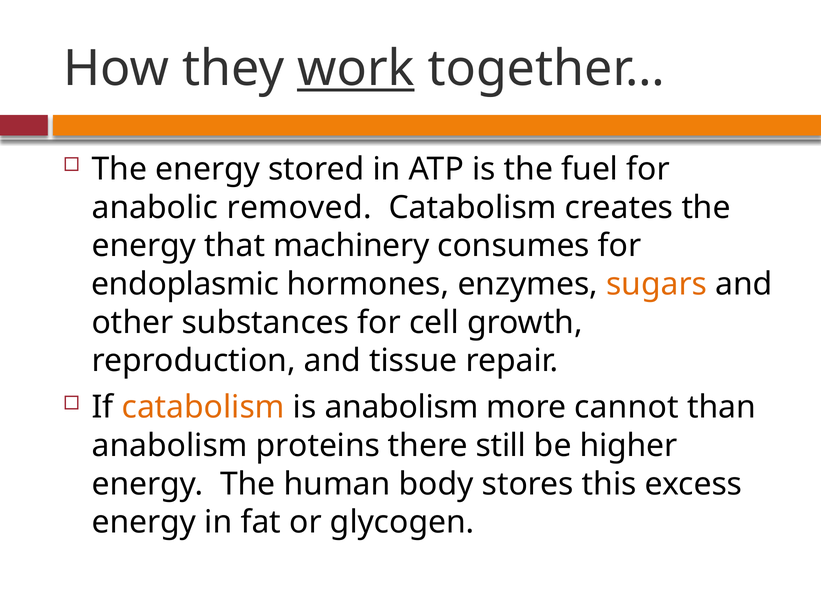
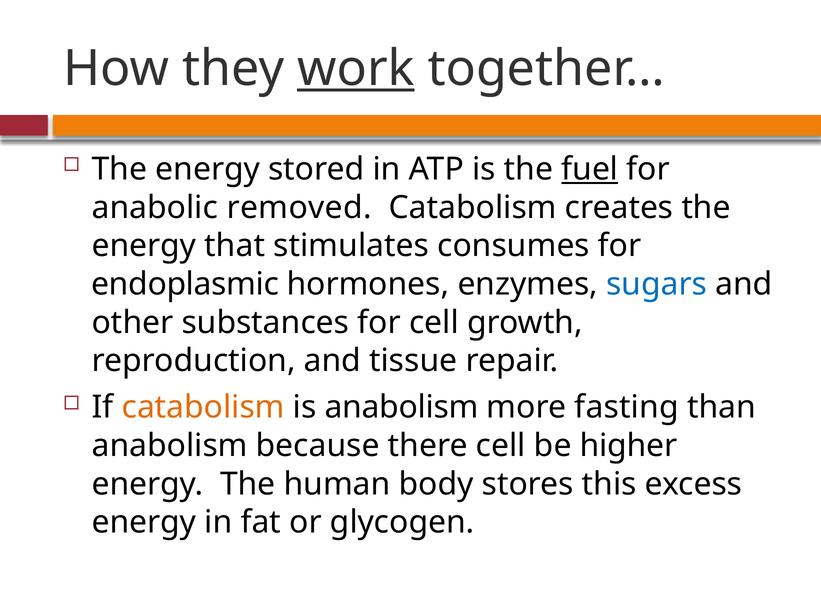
fuel underline: none -> present
machinery: machinery -> stimulates
sugars colour: orange -> blue
cannot: cannot -> fasting
proteins: proteins -> because
there still: still -> cell
